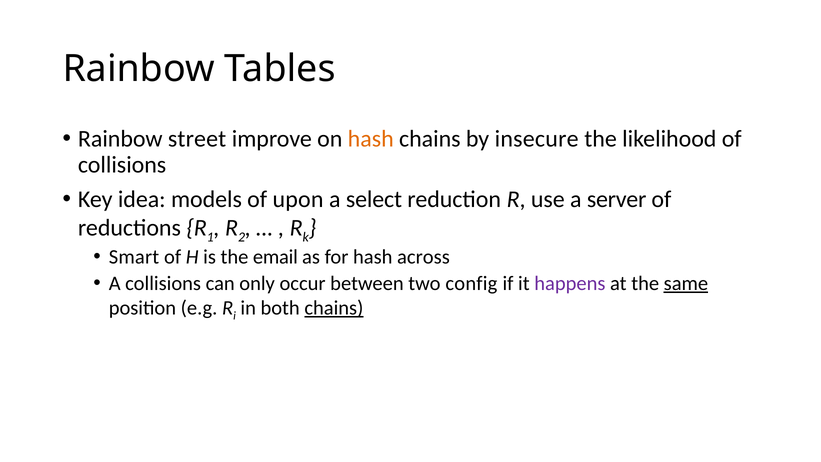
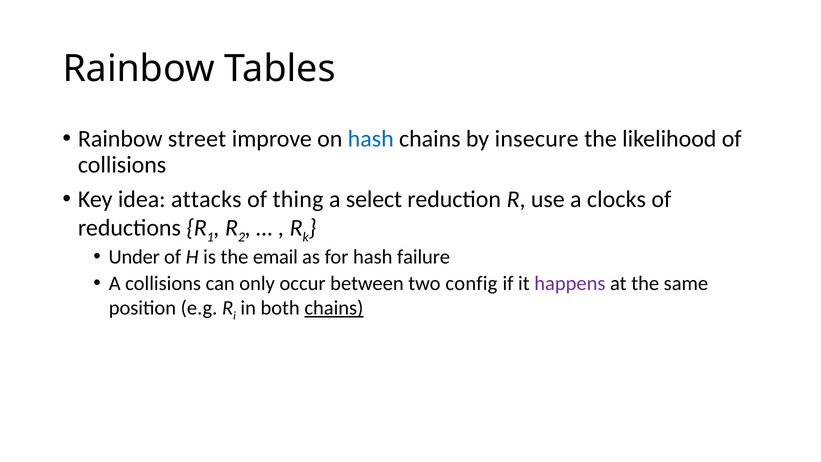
hash at (371, 139) colour: orange -> blue
models: models -> attacks
upon: upon -> thing
server: server -> clocks
Smart: Smart -> Under
across: across -> failure
same underline: present -> none
